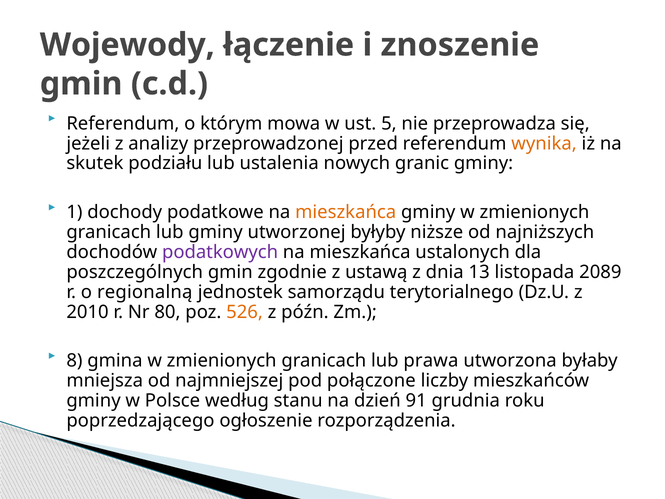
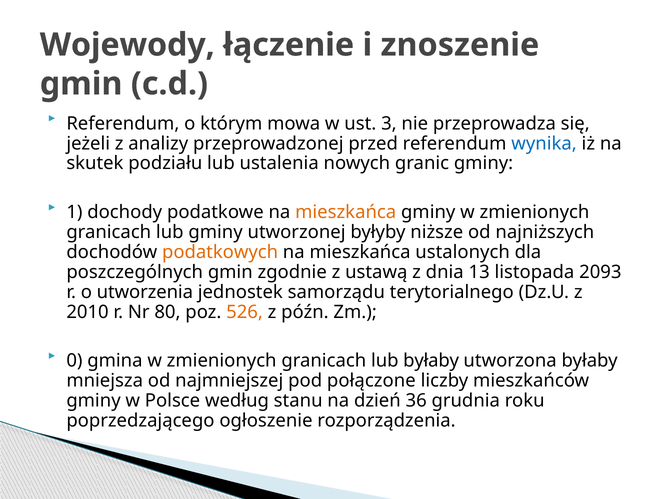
5: 5 -> 3
wynika colour: orange -> blue
podatkowych colour: purple -> orange
2089: 2089 -> 2093
regionalną: regionalną -> utworzenia
8: 8 -> 0
lub prawa: prawa -> byłaby
91: 91 -> 36
